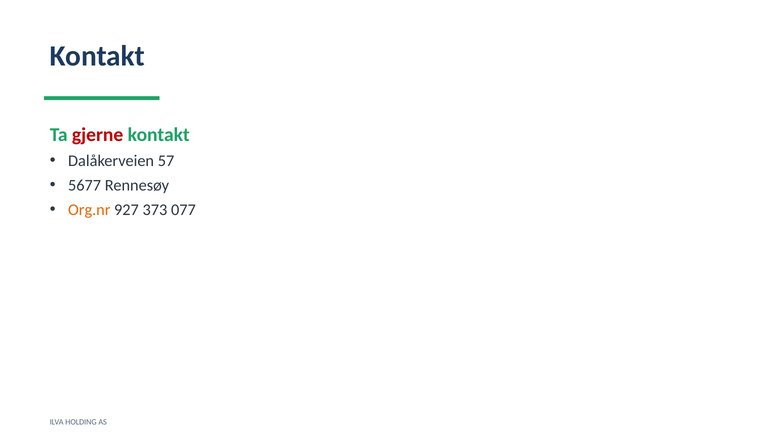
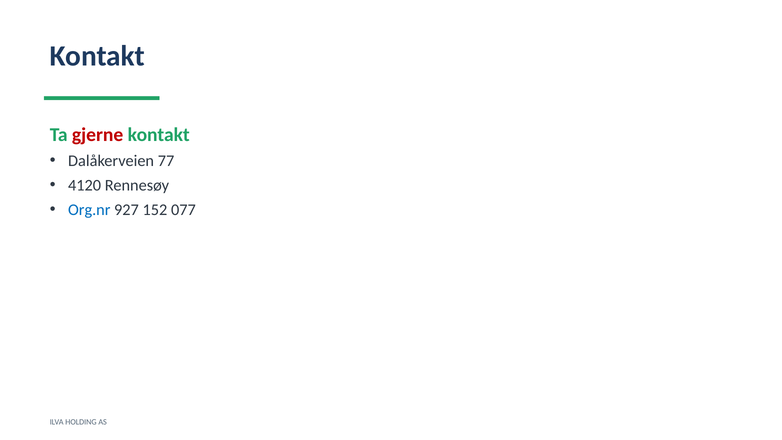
57: 57 -> 77
5677: 5677 -> 4120
Org.nr colour: orange -> blue
373: 373 -> 152
